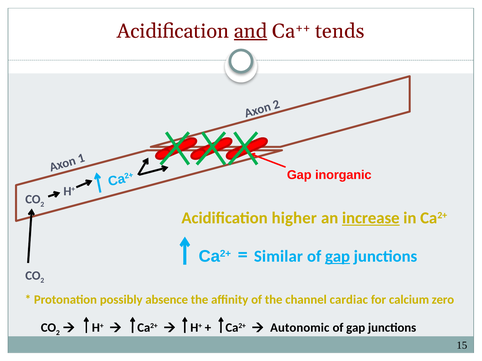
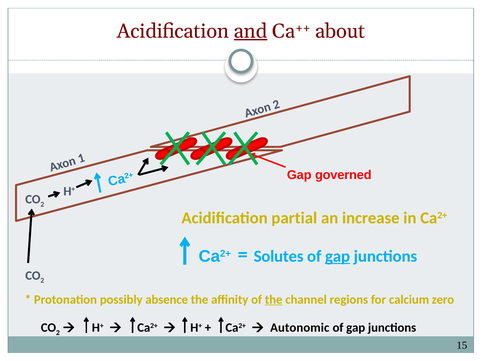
tends: tends -> about
inorganic: inorganic -> governed
higher: higher -> partial
increase underline: present -> none
Similar: Similar -> Solutes
the at (274, 300) underline: none -> present
cardiac: cardiac -> regions
